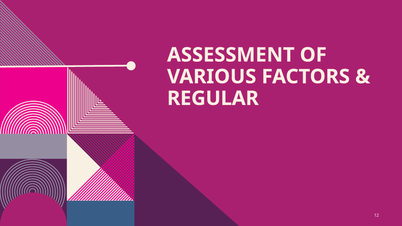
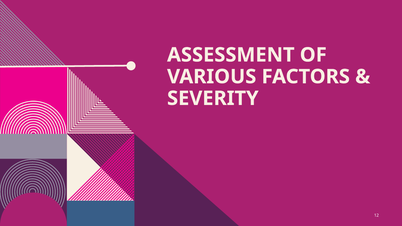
REGULAR: REGULAR -> SEVERITY
